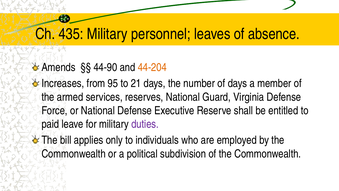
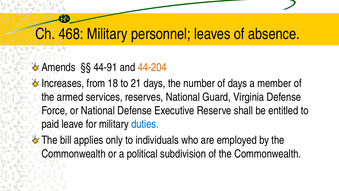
435: 435 -> 468
44-90: 44-90 -> 44-91
95: 95 -> 18
duties colour: purple -> blue
